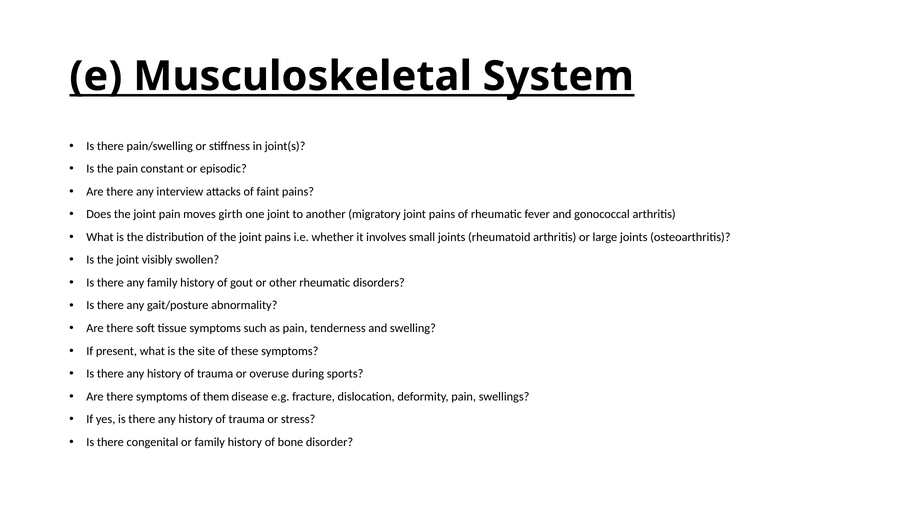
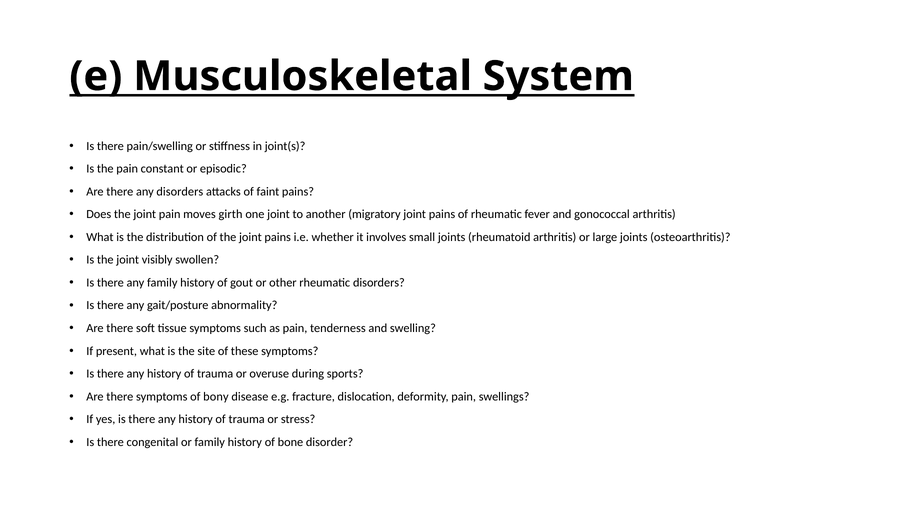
any interview: interview -> disorders
them: them -> bony
